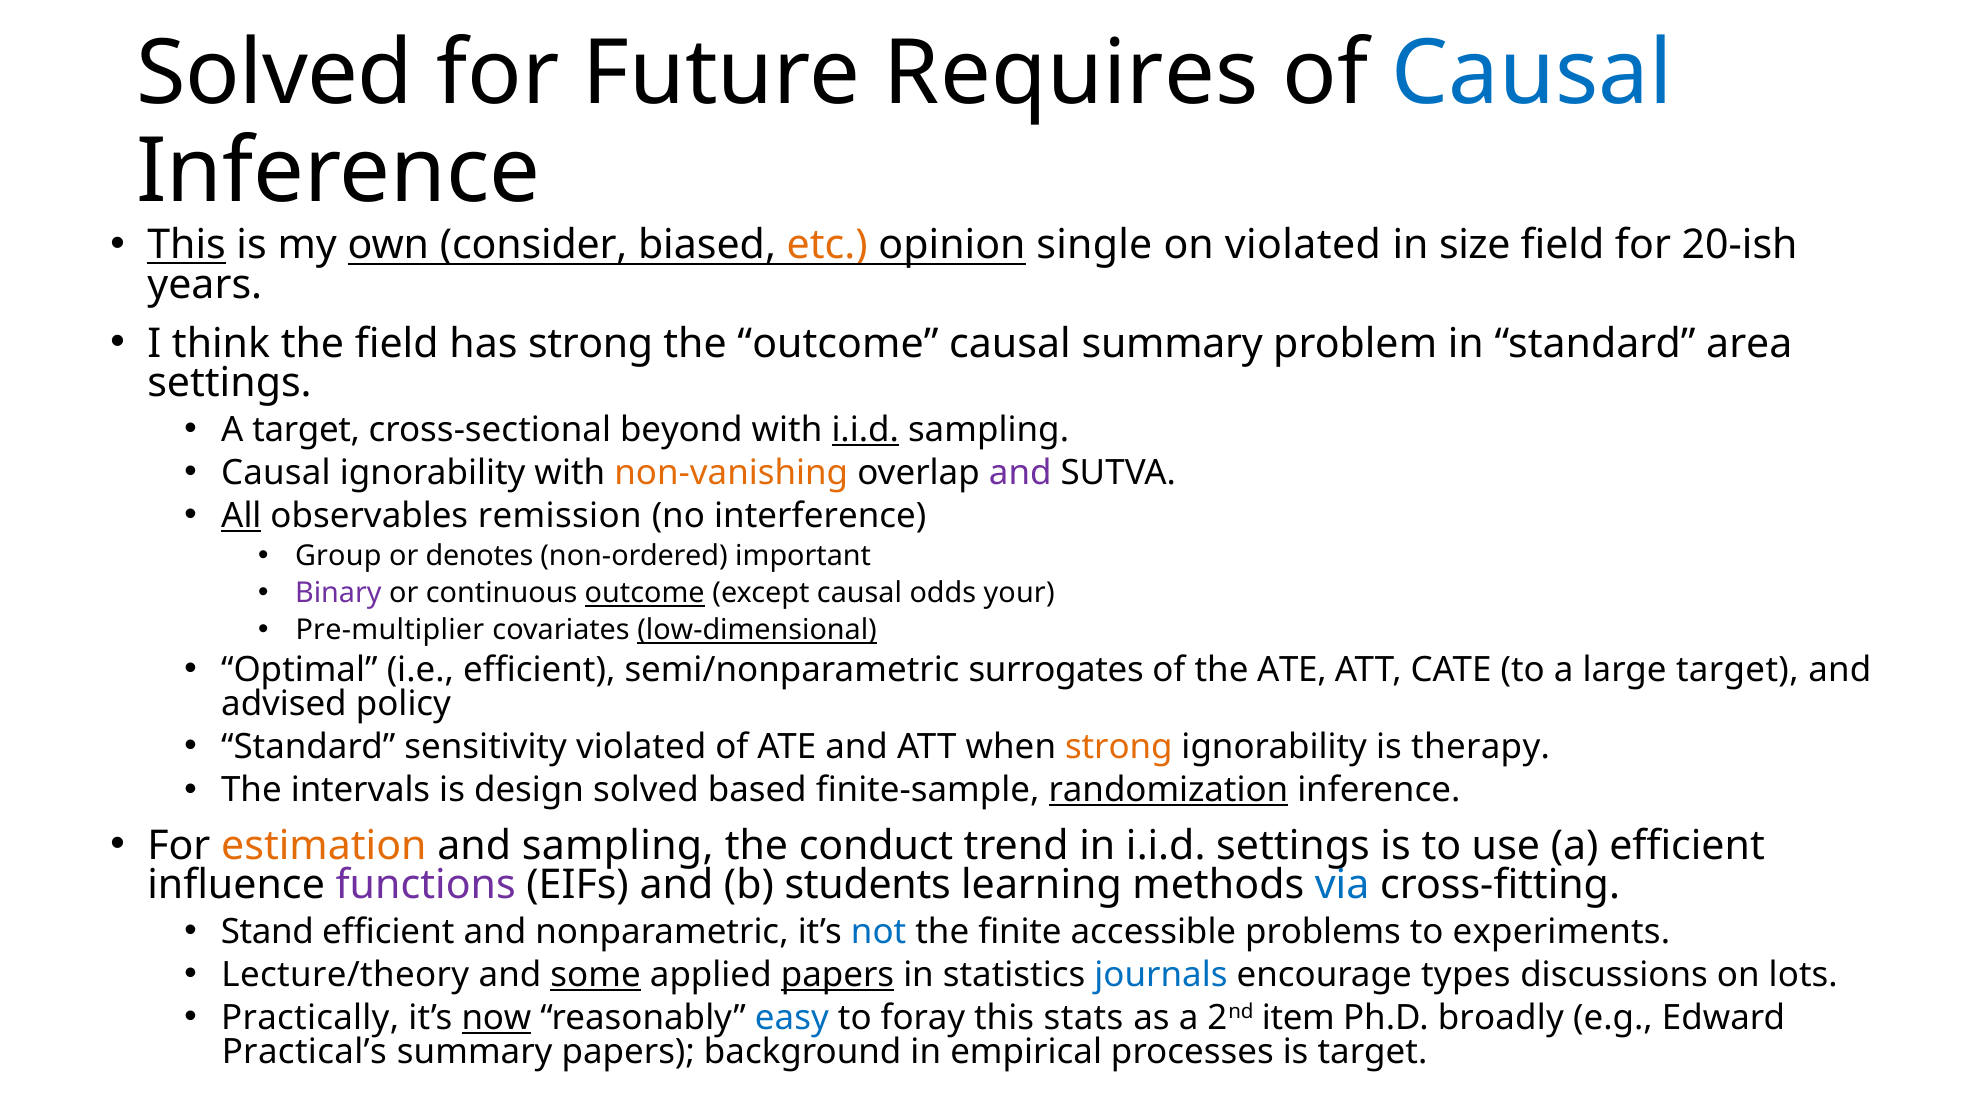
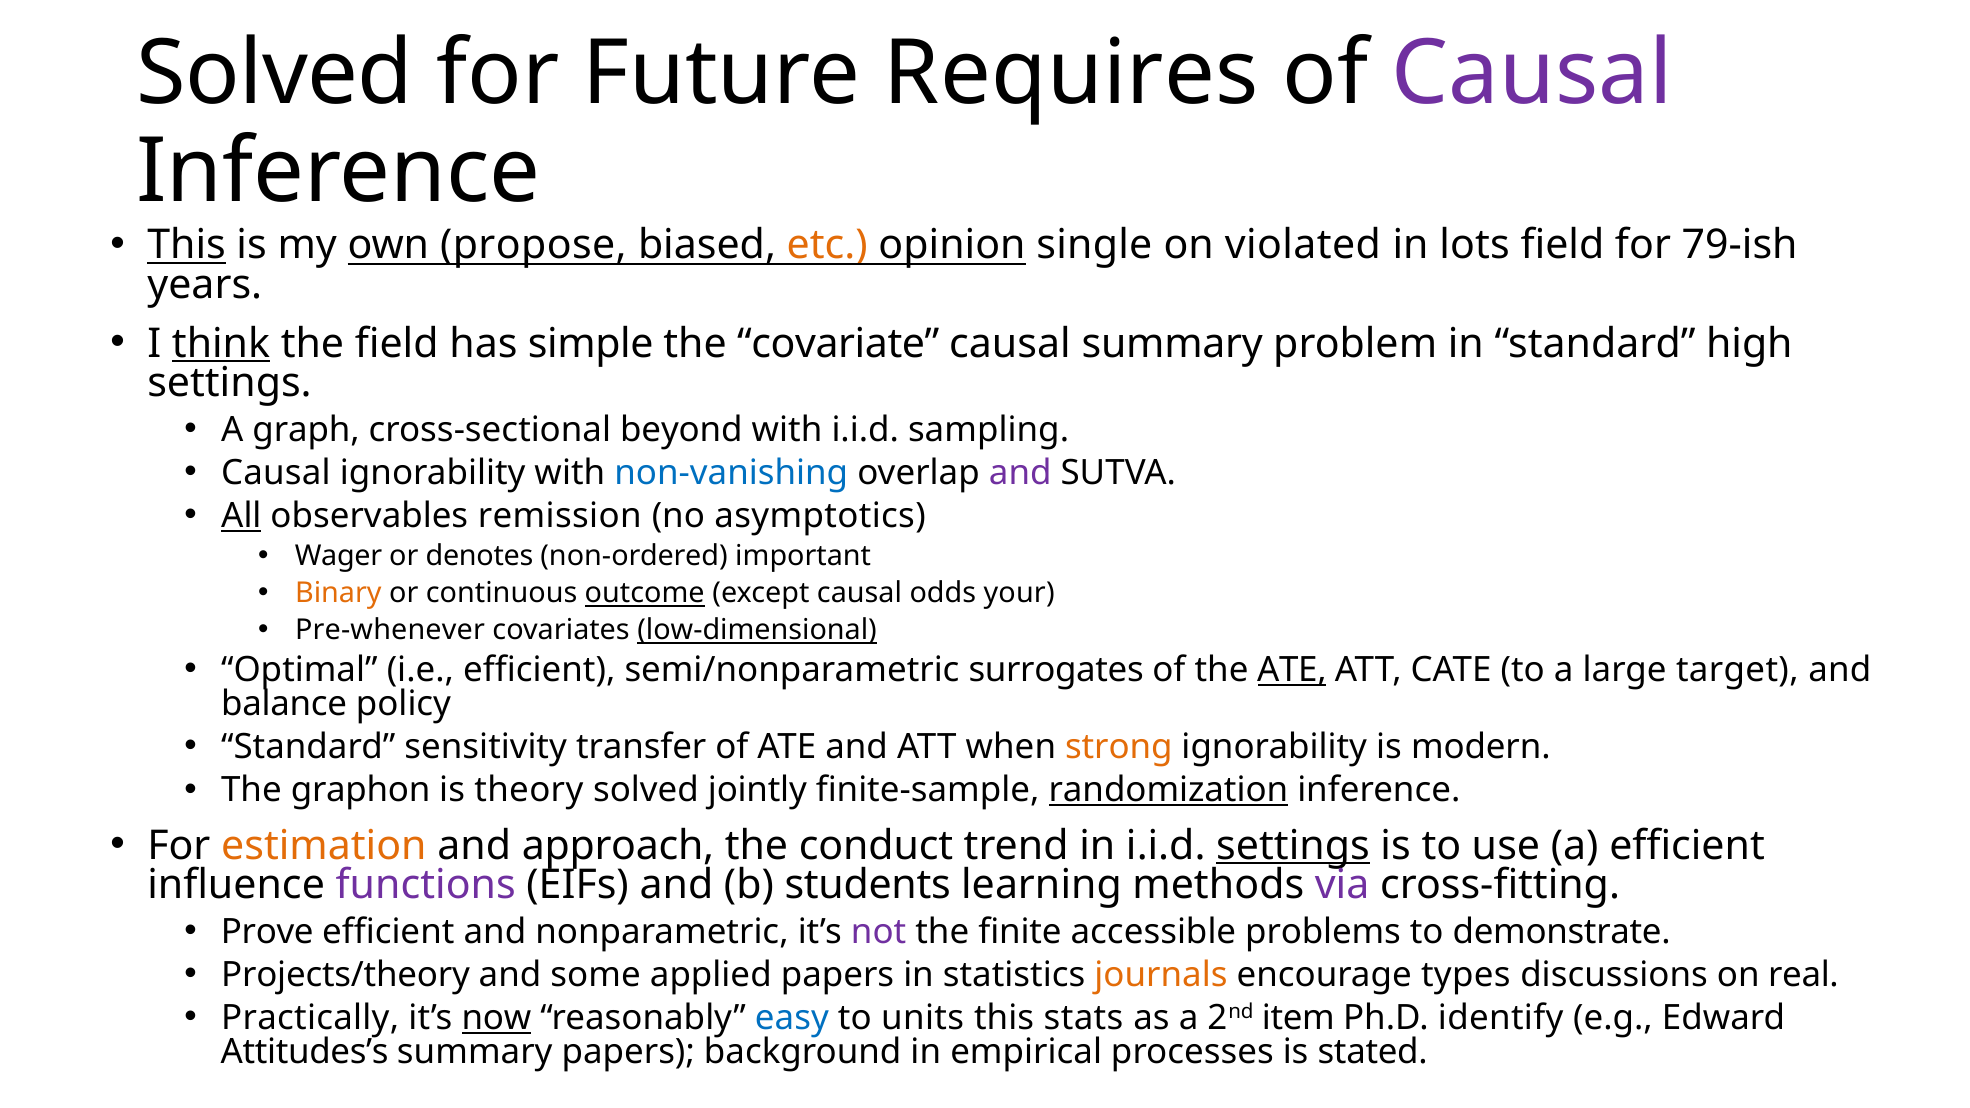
Causal at (1532, 74) colour: blue -> purple
consider: consider -> propose
size: size -> lots
20-ish: 20-ish -> 79-ish
think underline: none -> present
has strong: strong -> simple
the outcome: outcome -> covariate
area: area -> high
A target: target -> graph
i.i.d at (865, 430) underline: present -> none
non-vanishing colour: orange -> blue
interference: interference -> asymptotics
Group: Group -> Wager
Binary colour: purple -> orange
Pre-multiplier: Pre-multiplier -> Pre-whenever
ATE at (1292, 670) underline: none -> present
advised: advised -> balance
sensitivity violated: violated -> transfer
therapy: therapy -> modern
intervals: intervals -> graphon
design: design -> theory
based: based -> jointly
and sampling: sampling -> approach
settings at (1293, 846) underline: none -> present
via colour: blue -> purple
Stand: Stand -> Prove
not colour: blue -> purple
experiments: experiments -> demonstrate
Lecture/theory: Lecture/theory -> Projects/theory
some underline: present -> none
papers at (838, 975) underline: present -> none
journals colour: blue -> orange
lots: lots -> real
foray: foray -> units
broadly: broadly -> identify
Practical’s: Practical’s -> Attitudes’s
is target: target -> stated
